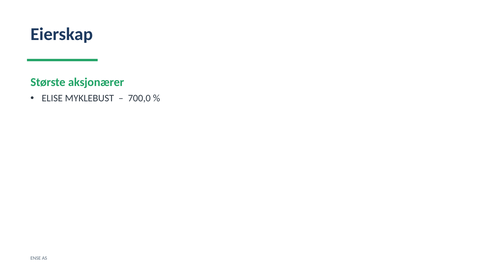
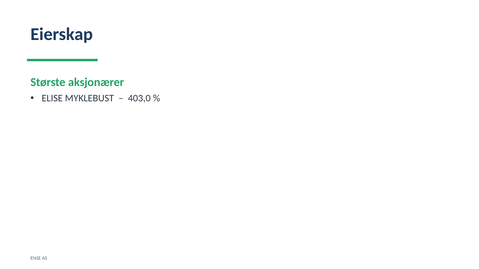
700,0: 700,0 -> 403,0
